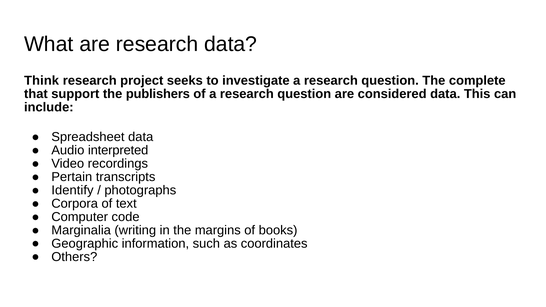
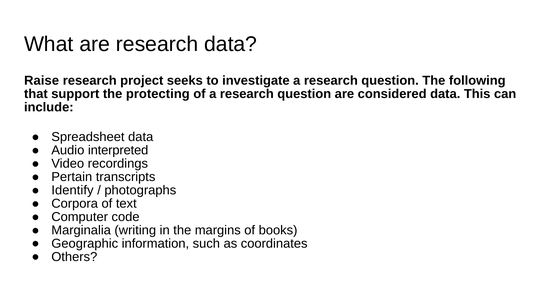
Think: Think -> Raise
complete: complete -> following
publishers: publishers -> protecting
